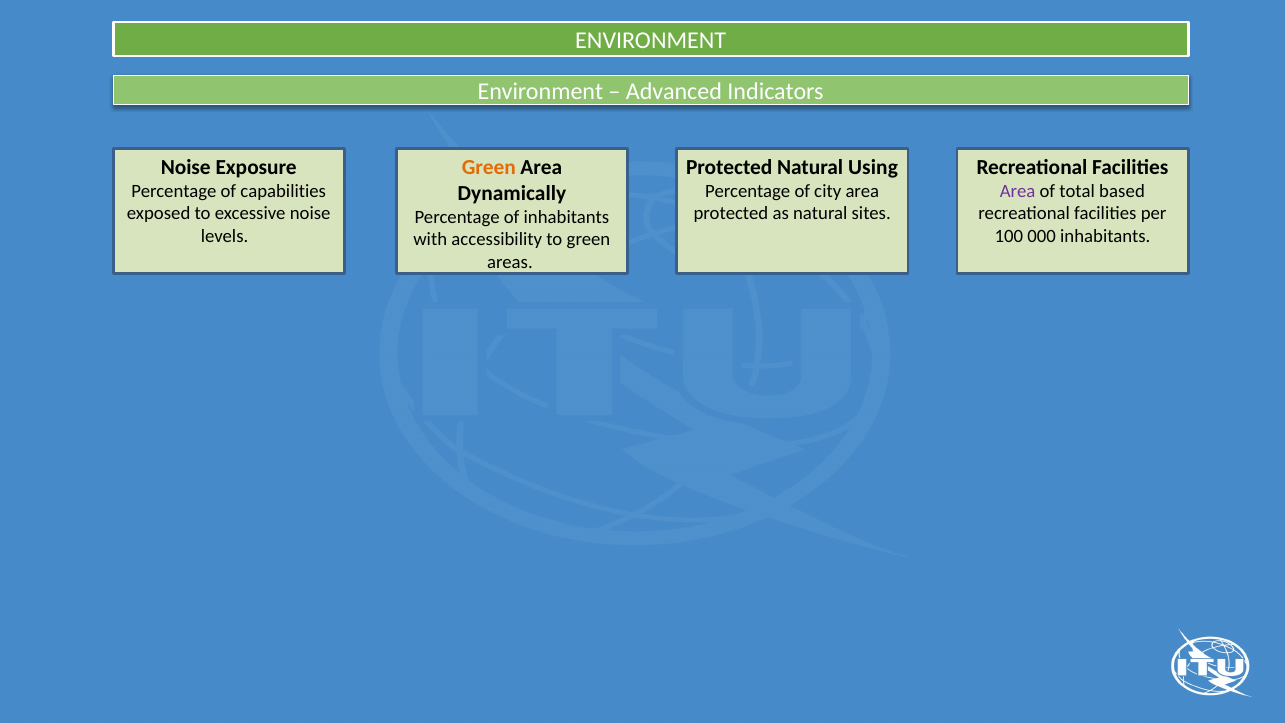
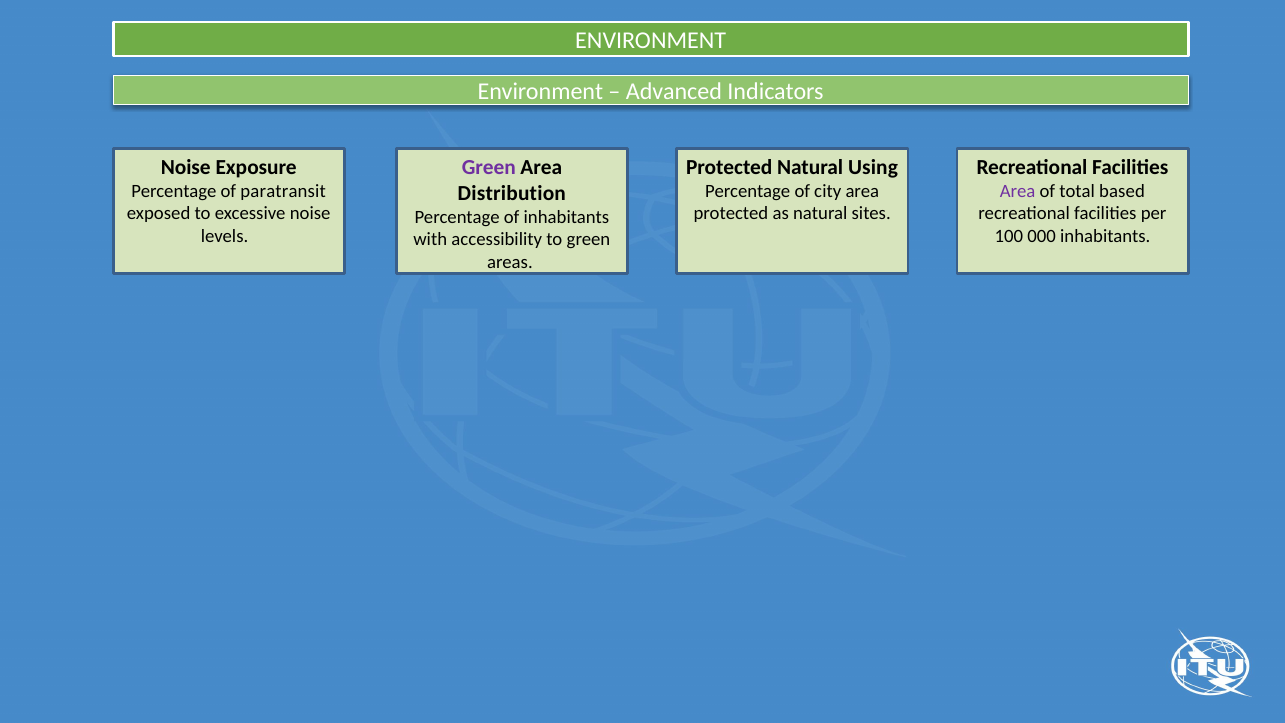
Green at (489, 167) colour: orange -> purple
capabilities: capabilities -> paratransit
Dynamically: Dynamically -> Distribution
